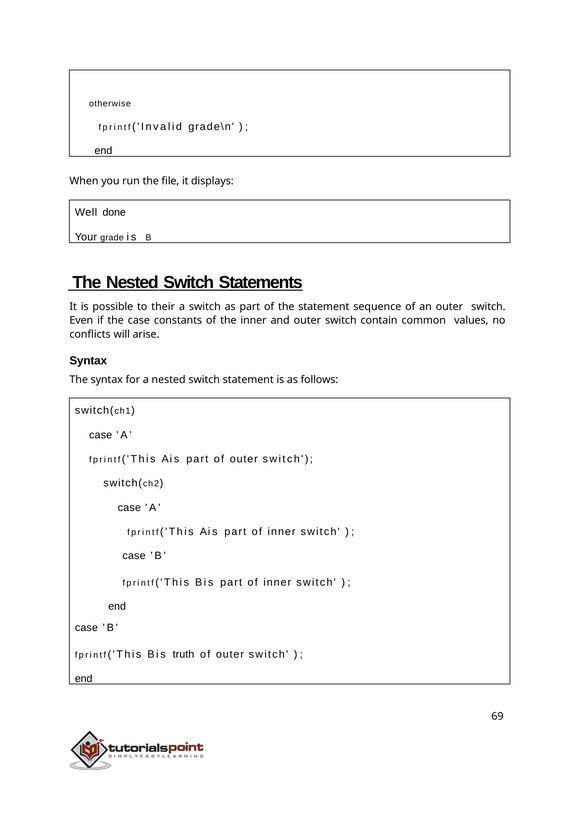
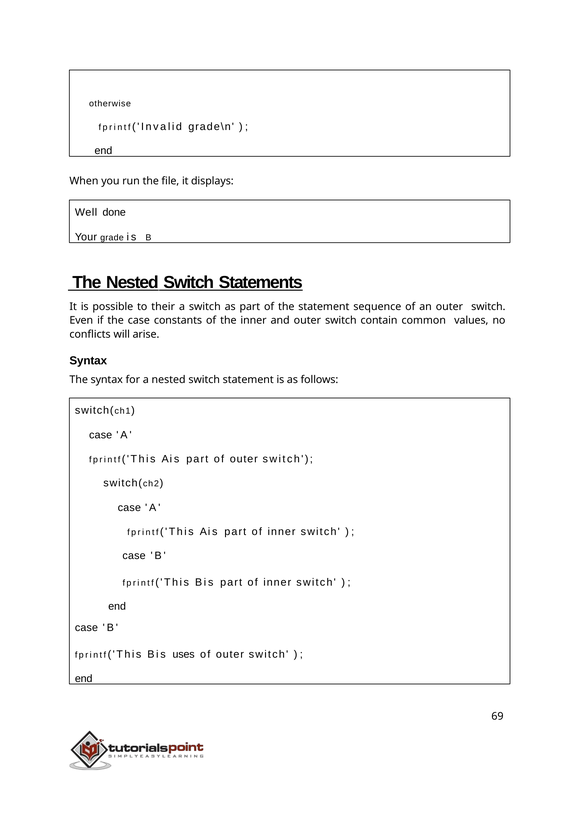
truth: truth -> uses
